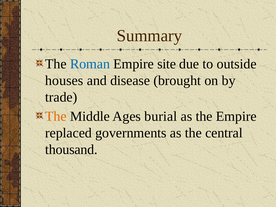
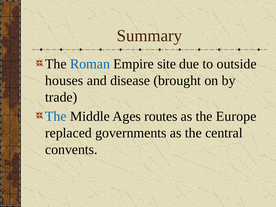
The at (56, 116) colour: orange -> blue
burial: burial -> routes
the Empire: Empire -> Europe
thousand: thousand -> convents
